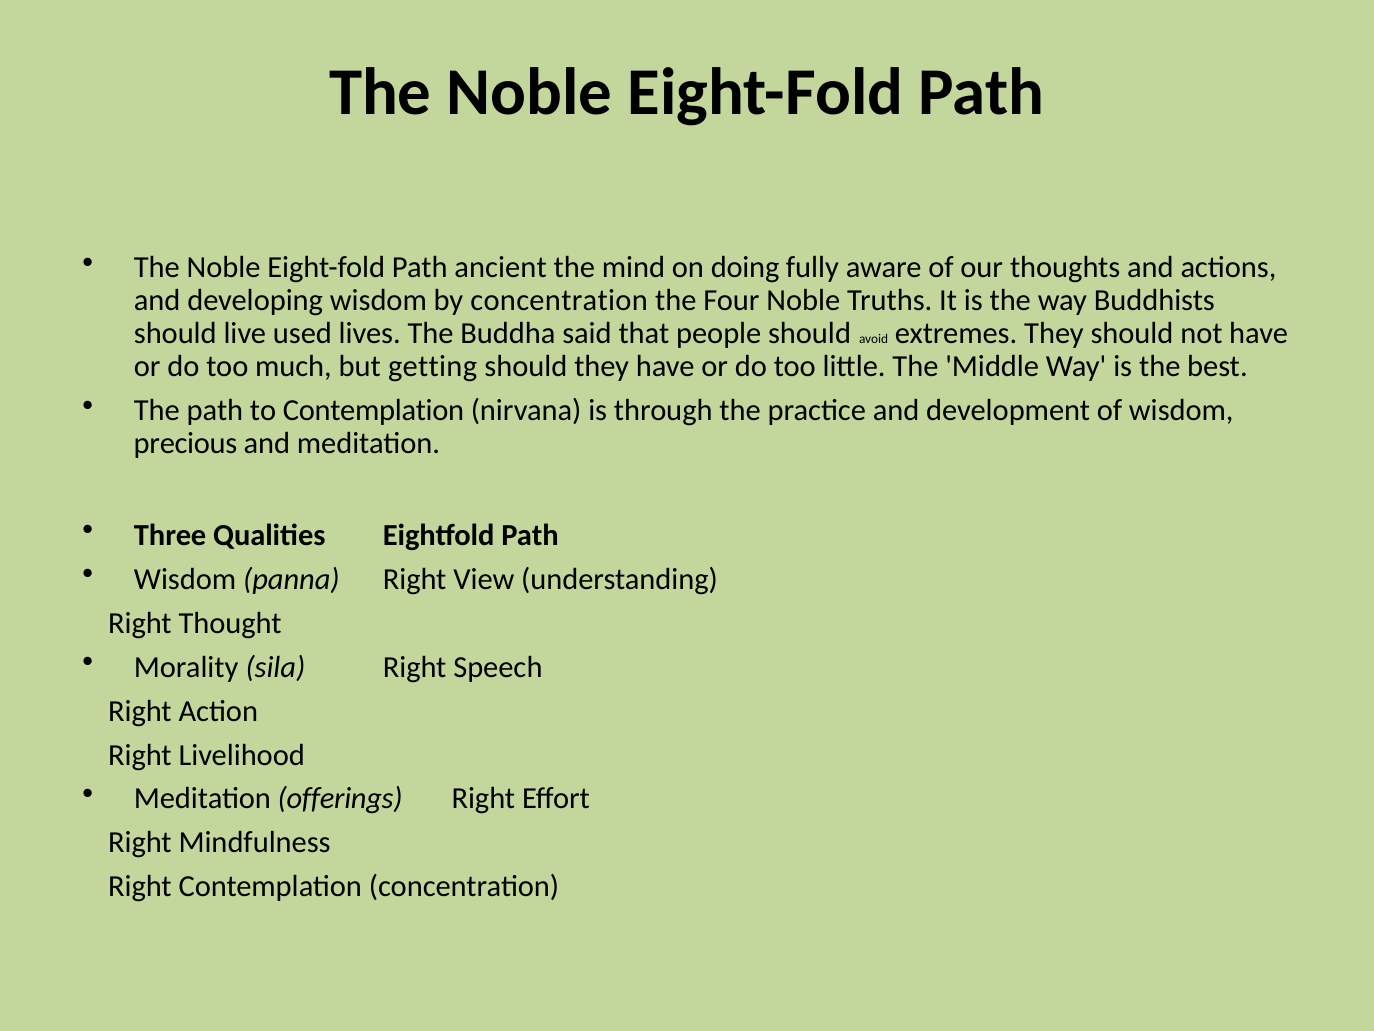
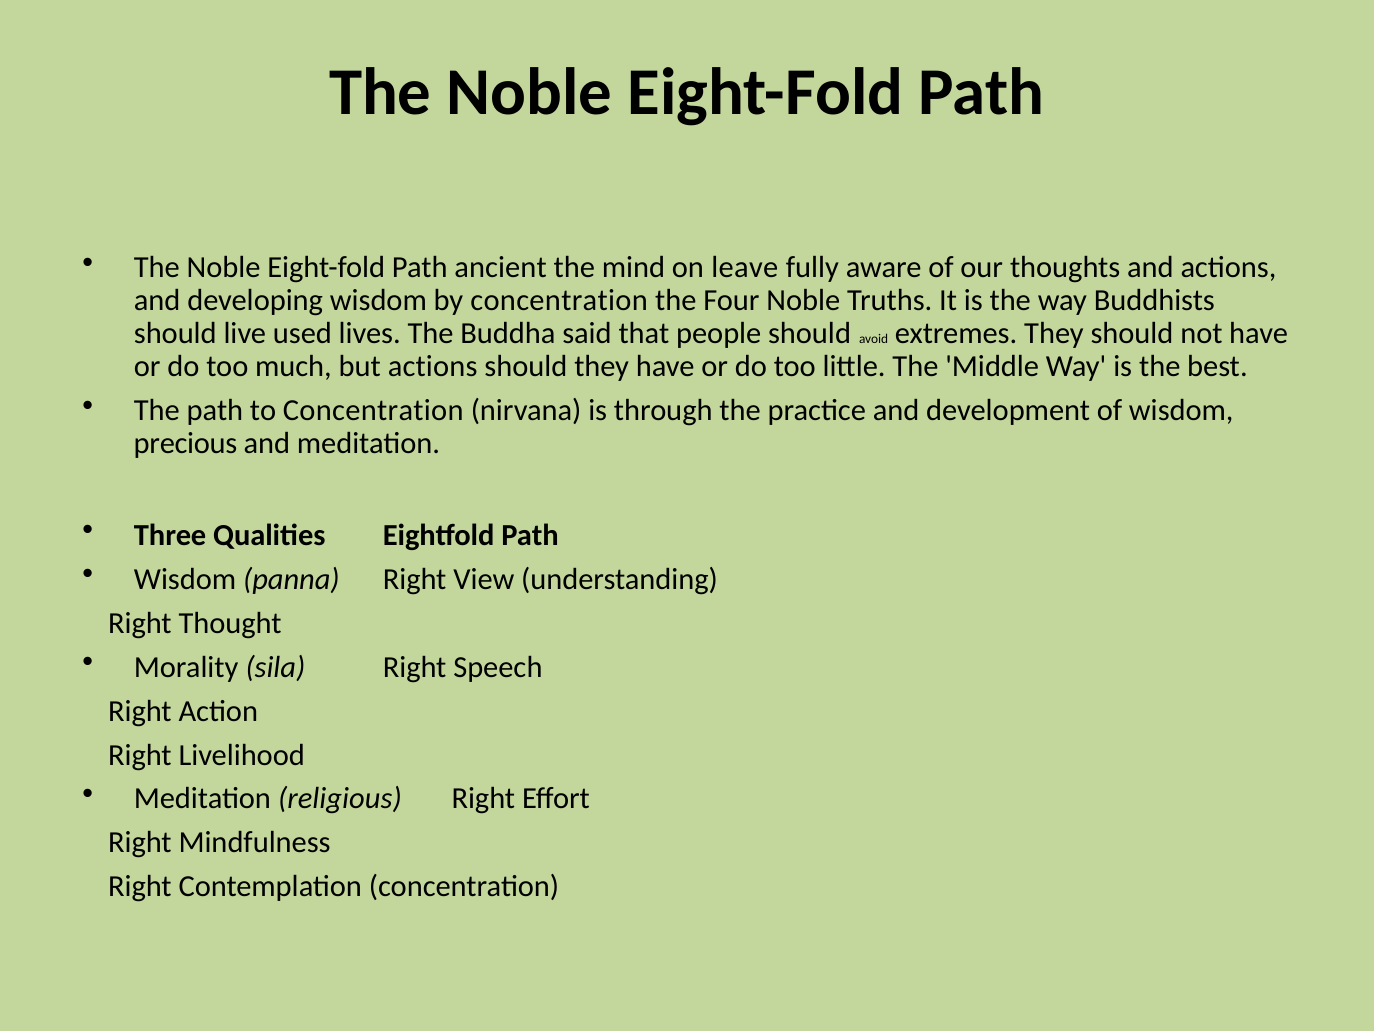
doing: doing -> leave
but getting: getting -> actions
to Contemplation: Contemplation -> Concentration
offerings: offerings -> religious
